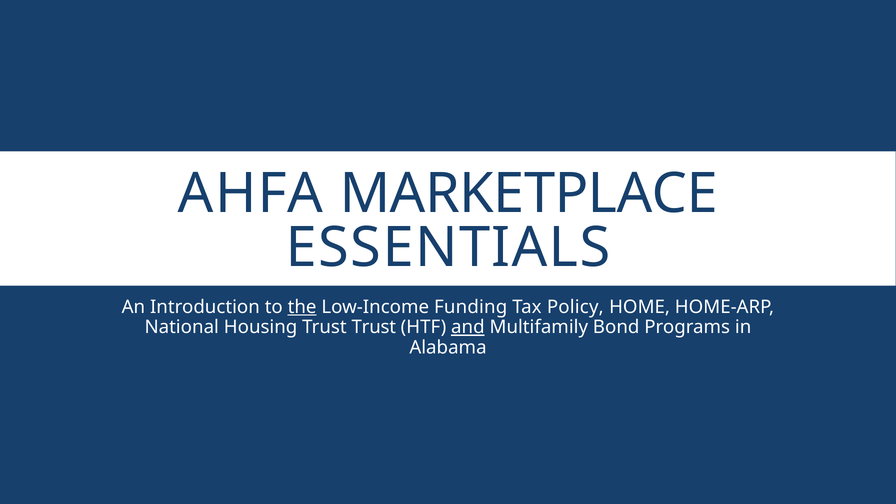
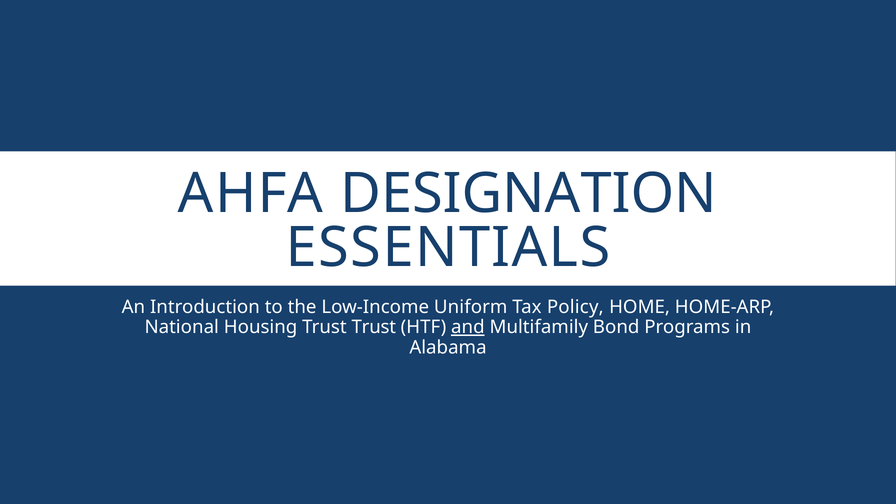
MARKETPLACE: MARKETPLACE -> DESIGNATION
the underline: present -> none
Funding: Funding -> Uniform
